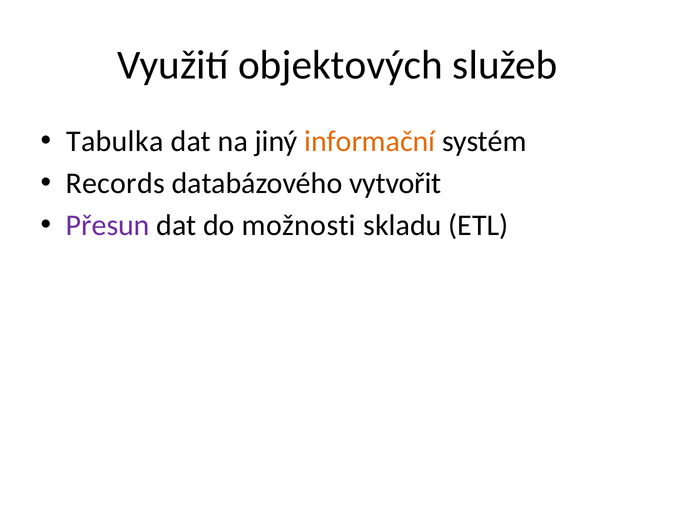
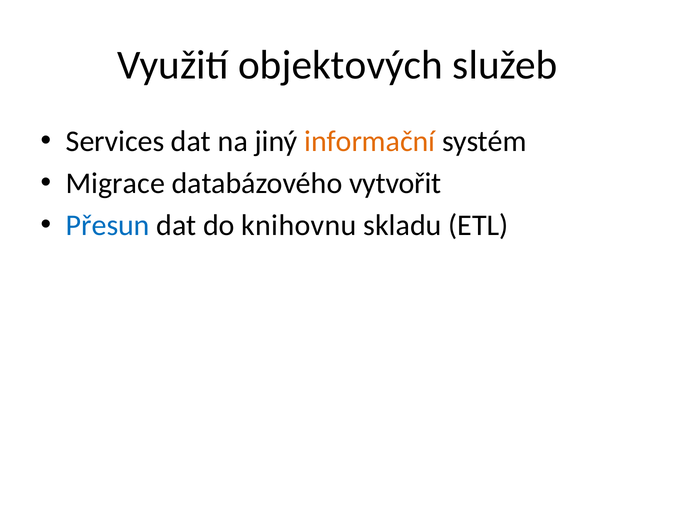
Tabulka: Tabulka -> Services
Records: Records -> Migrace
Přesun colour: purple -> blue
možnosti: možnosti -> knihovnu
